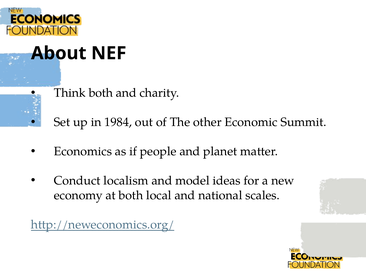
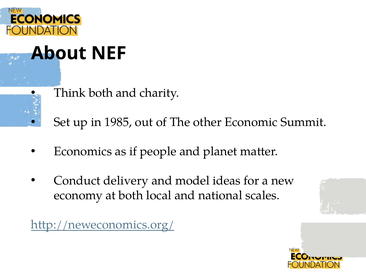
1984: 1984 -> 1985
localism: localism -> delivery
